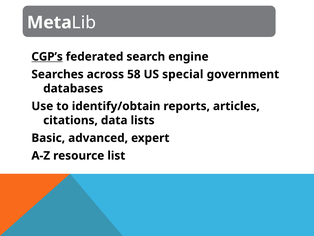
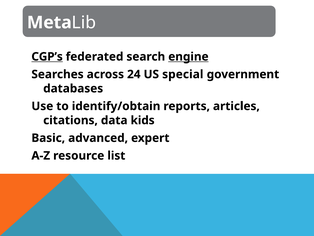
engine underline: none -> present
58: 58 -> 24
lists: lists -> kids
